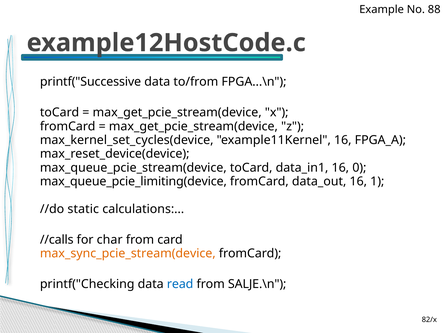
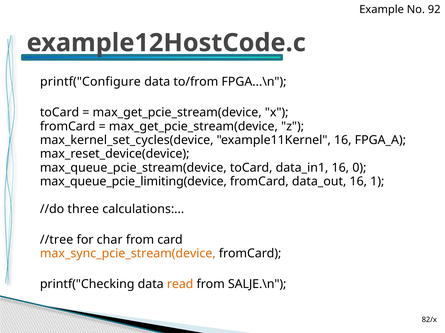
88: 88 -> 92
printf("Successive: printf("Successive -> printf("Configure
static: static -> three
//calls: //calls -> //tree
read colour: blue -> orange
